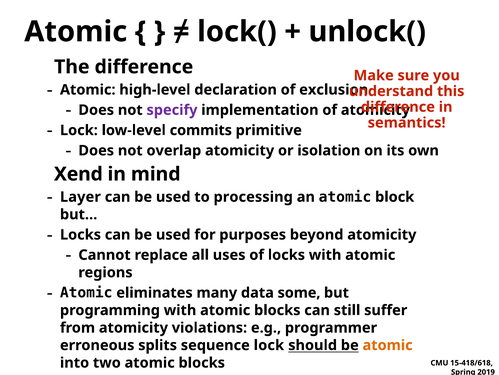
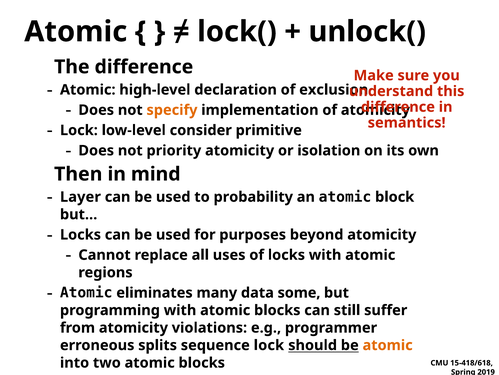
specify colour: purple -> orange
commits: commits -> consider
overlap: overlap -> priority
Xend: Xend -> Then
processing: processing -> probability
